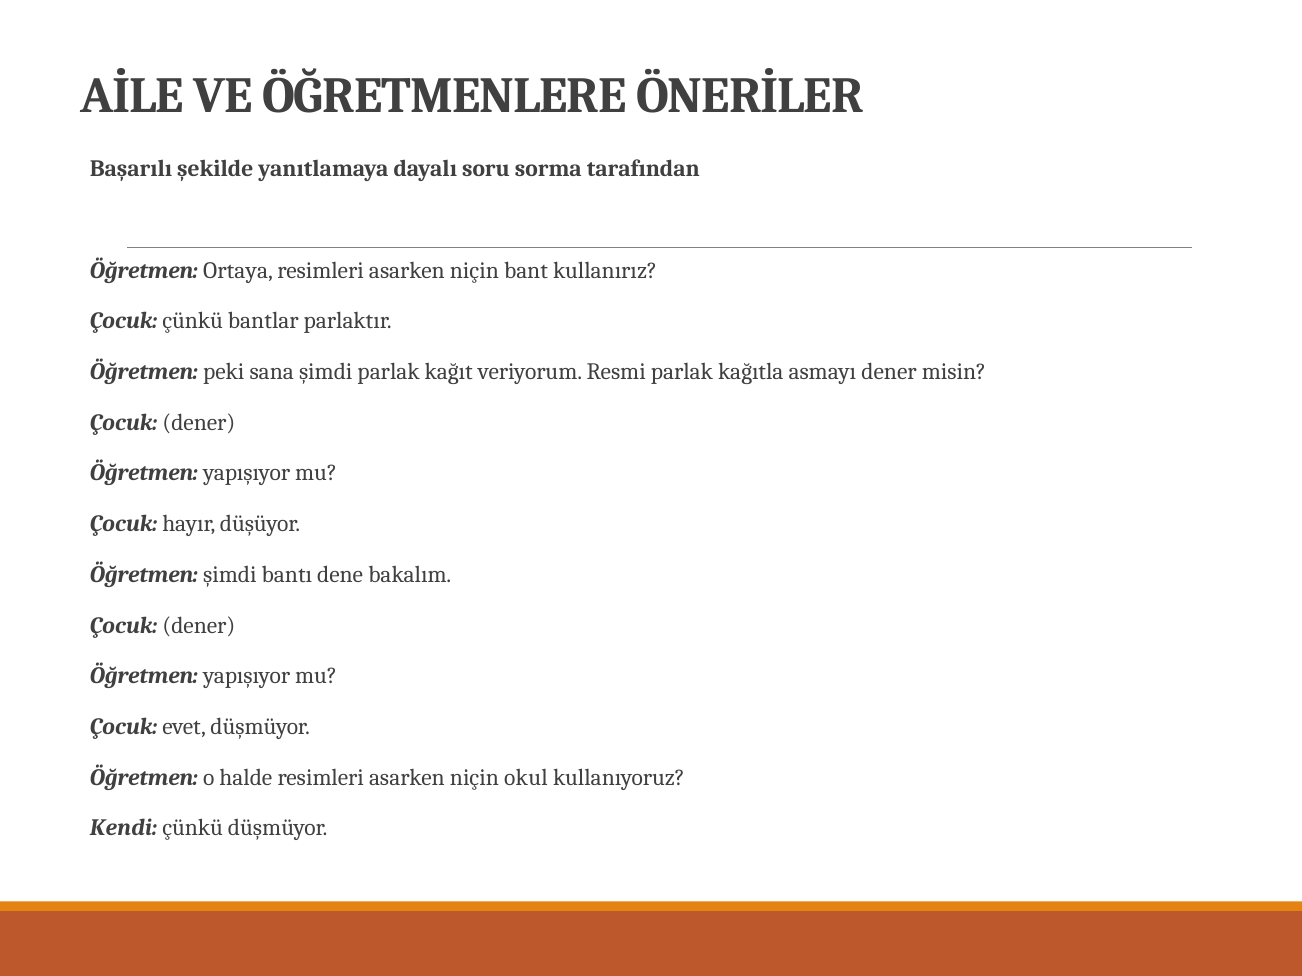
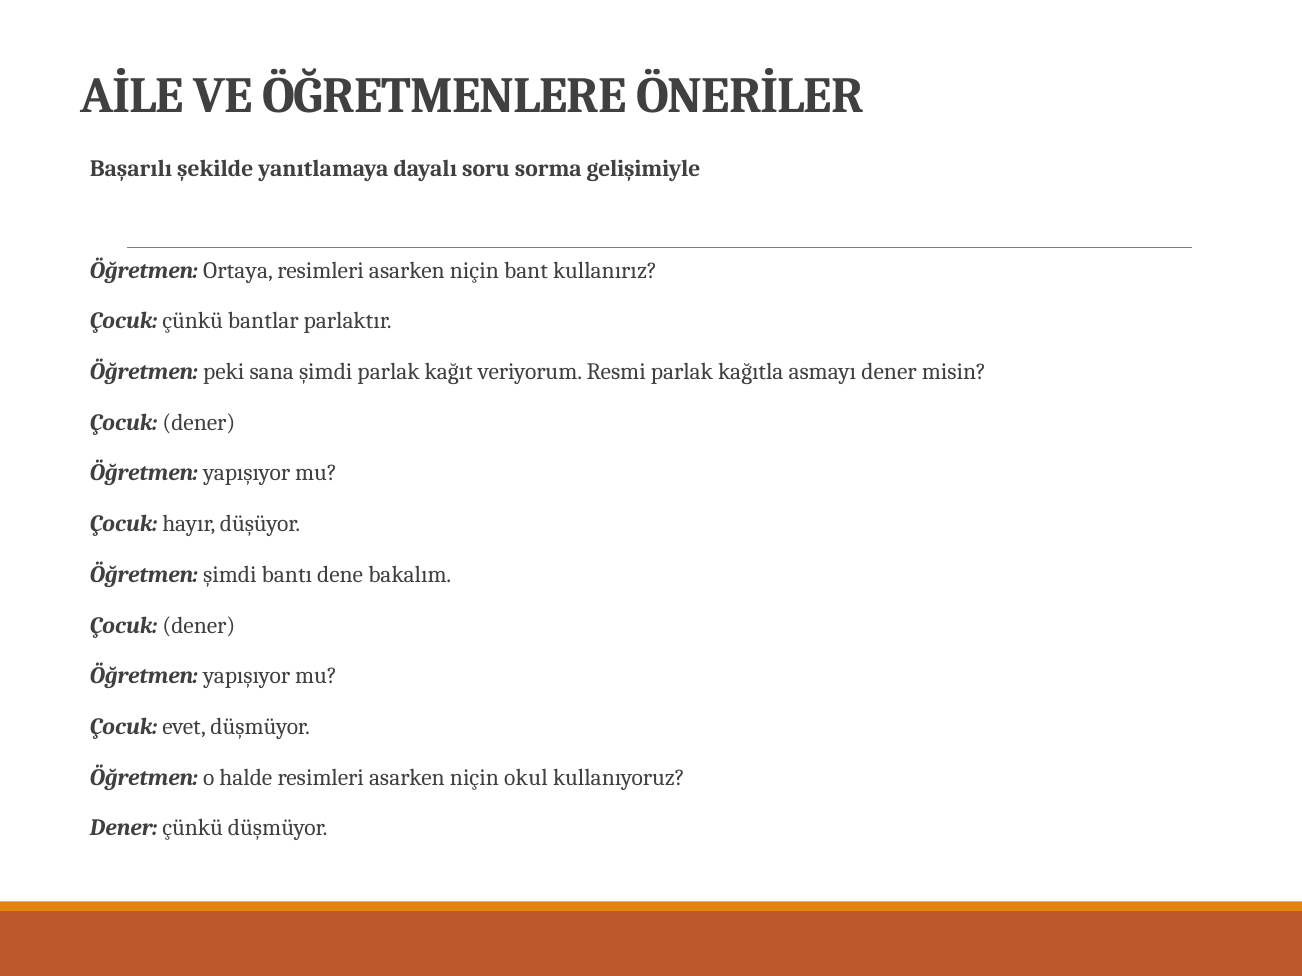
tarafından: tarafından -> gelişimiyle
Kendi at (123, 829): Kendi -> Dener
